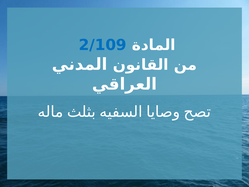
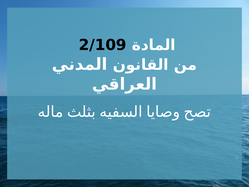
2/109 colour: blue -> black
